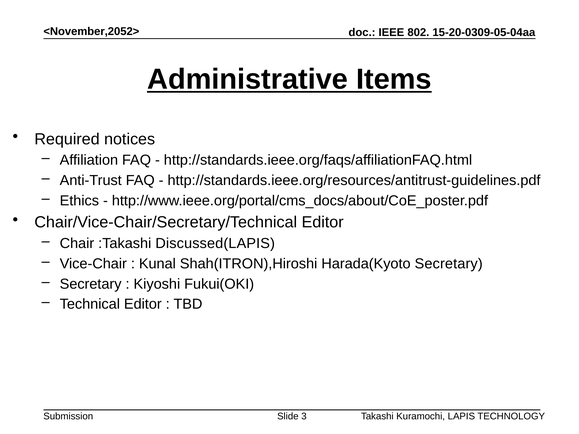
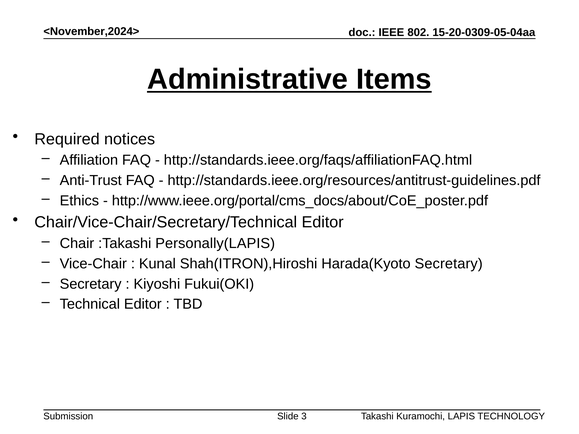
<November,2052>: <November,2052> -> <November,2024>
Discussed(LAPIS: Discussed(LAPIS -> Personally(LAPIS
